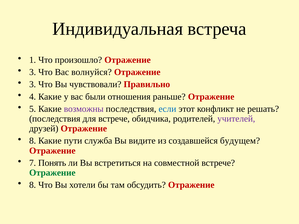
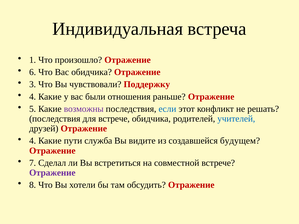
3 at (33, 72): 3 -> 6
Вас волнуйся: волнуйся -> обидчика
Правильно: Правильно -> Поддержку
учителей colour: purple -> blue
8 at (33, 141): 8 -> 4
Понять: Понять -> Сделал
Отражение at (52, 173) colour: green -> purple
